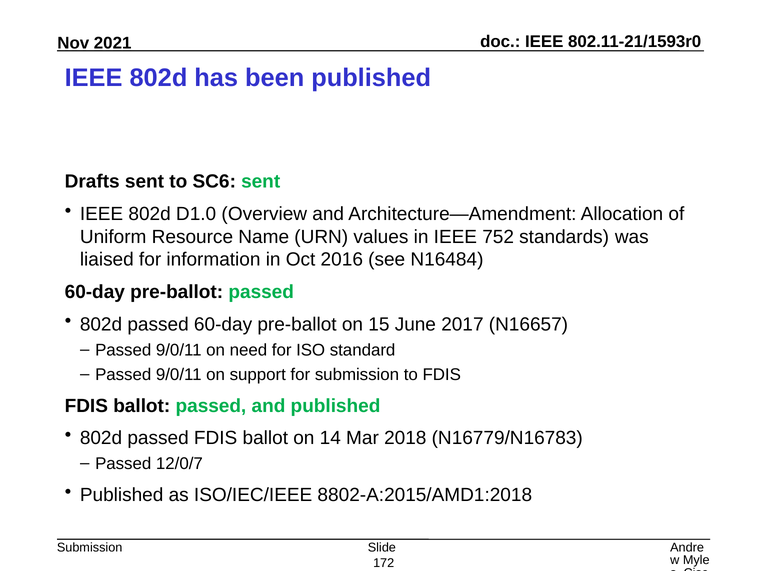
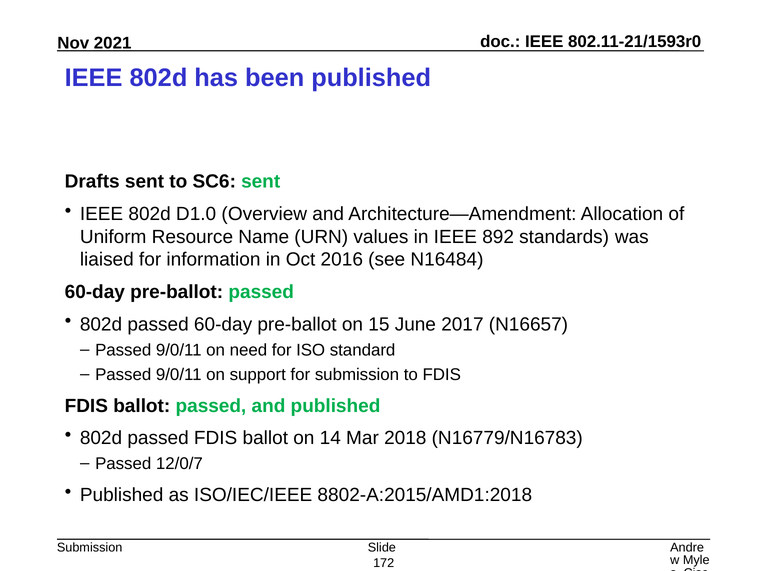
752: 752 -> 892
